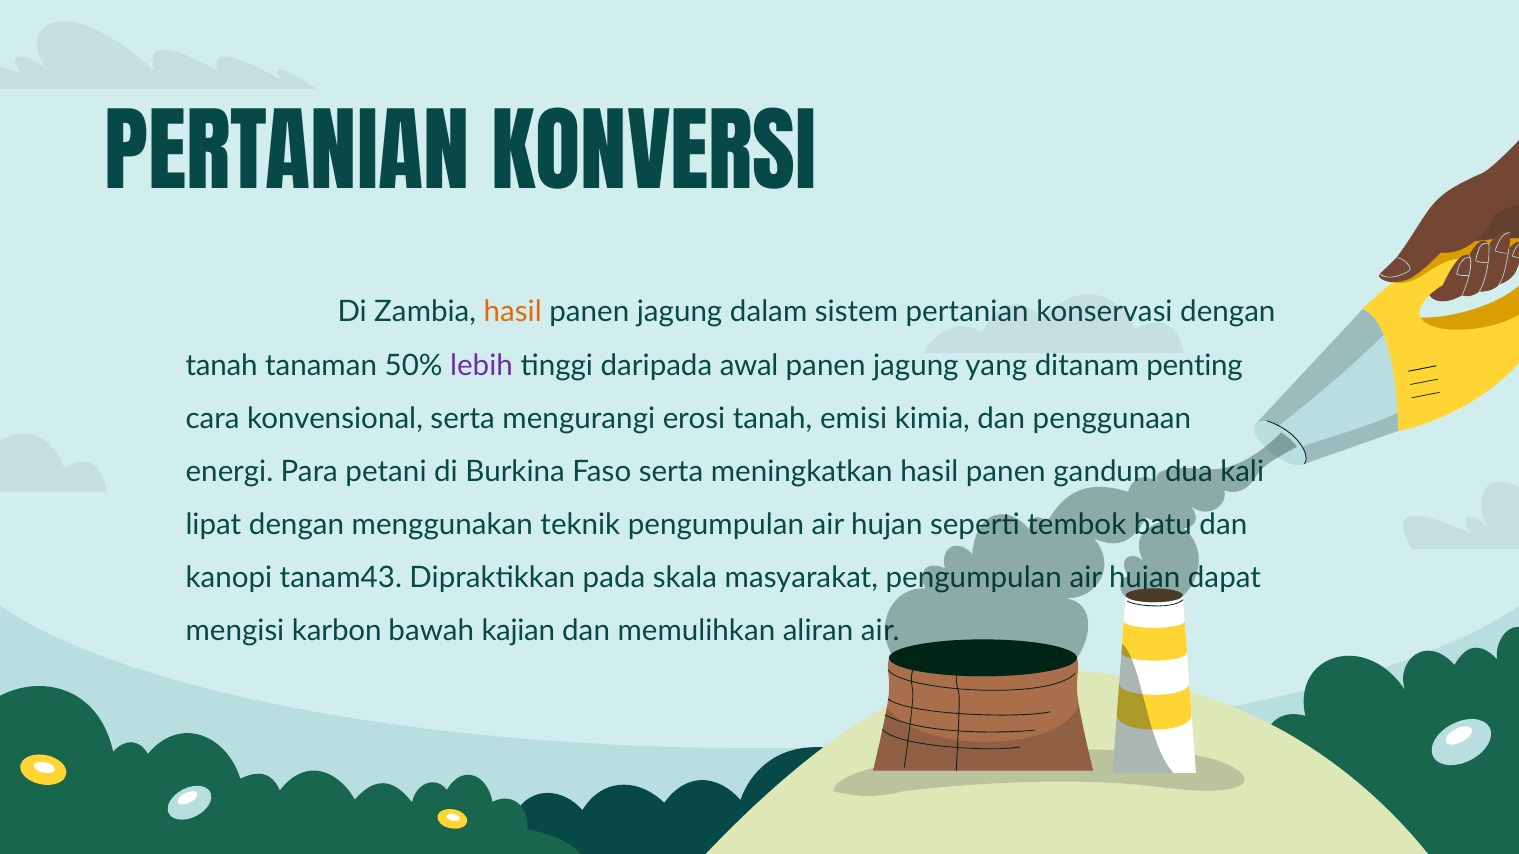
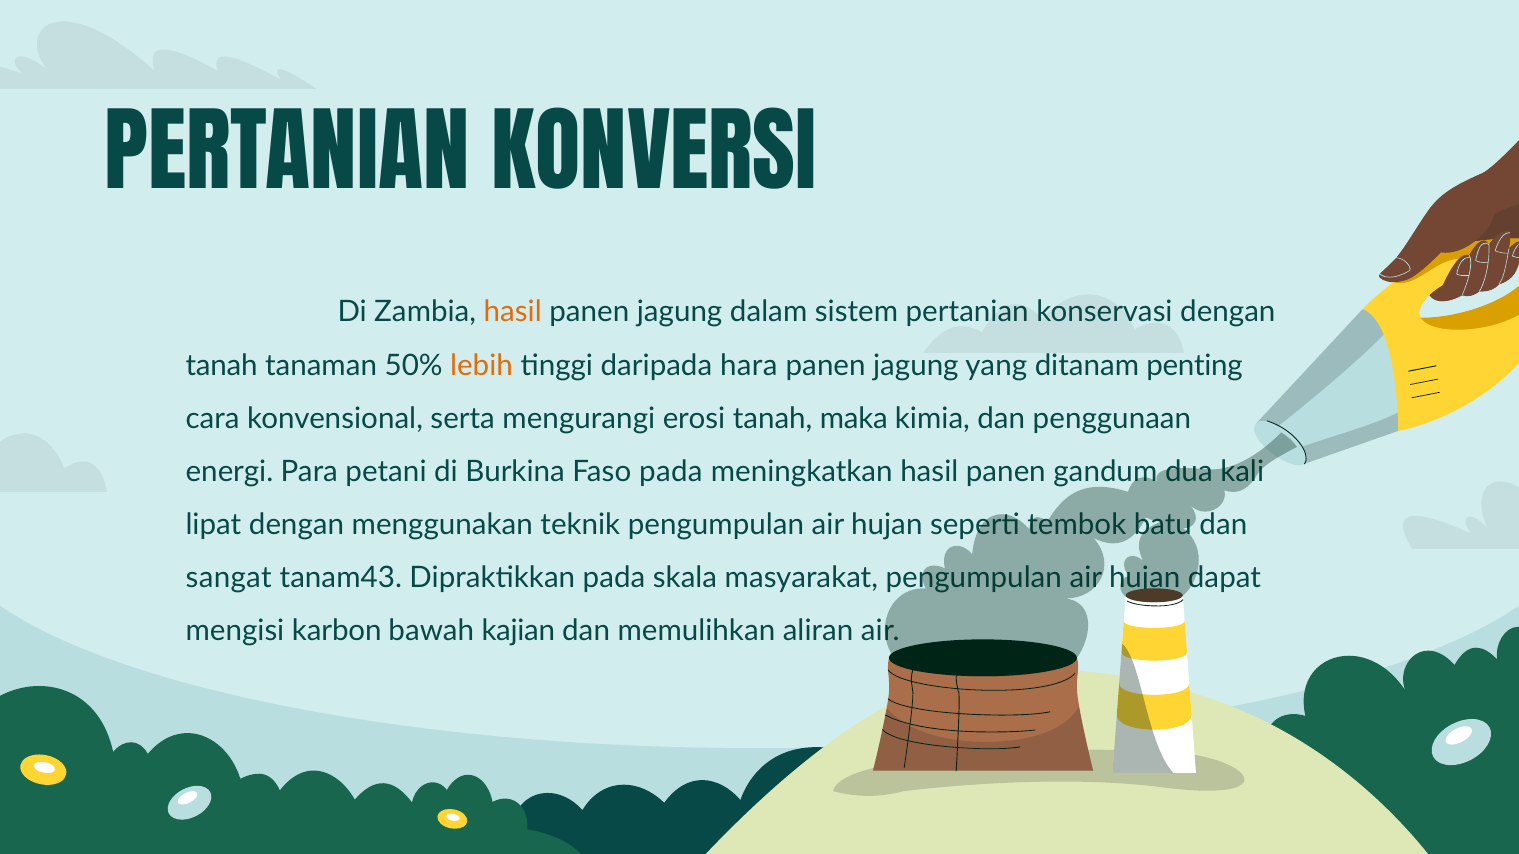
lebih colour: purple -> orange
awal: awal -> hara
emisi: emisi -> maka
Faso serta: serta -> pada
kanopi: kanopi -> sangat
